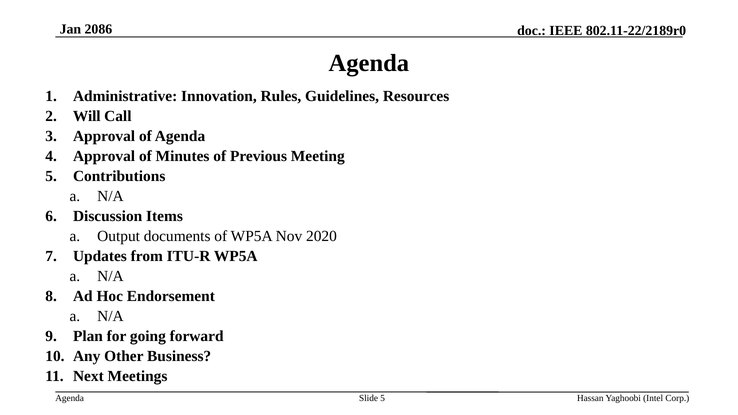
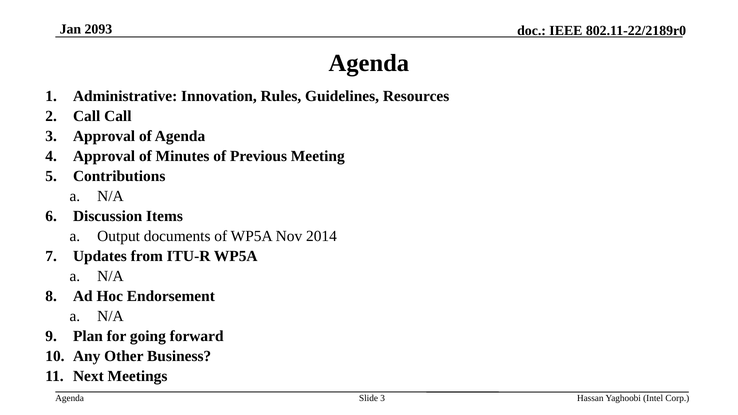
2086: 2086 -> 2093
Will at (87, 116): Will -> Call
2020: 2020 -> 2014
Slide 5: 5 -> 3
